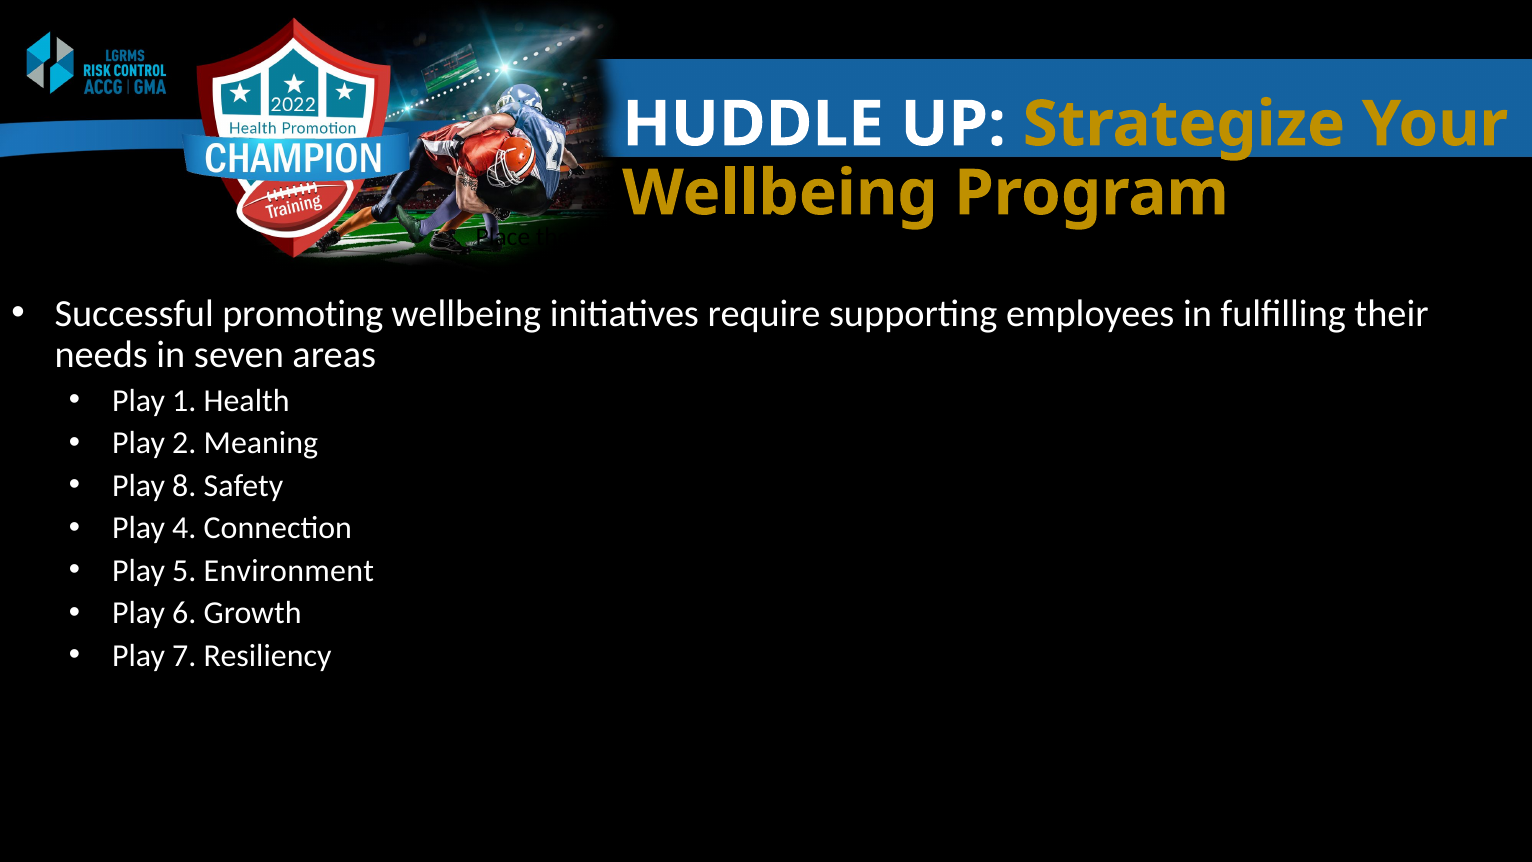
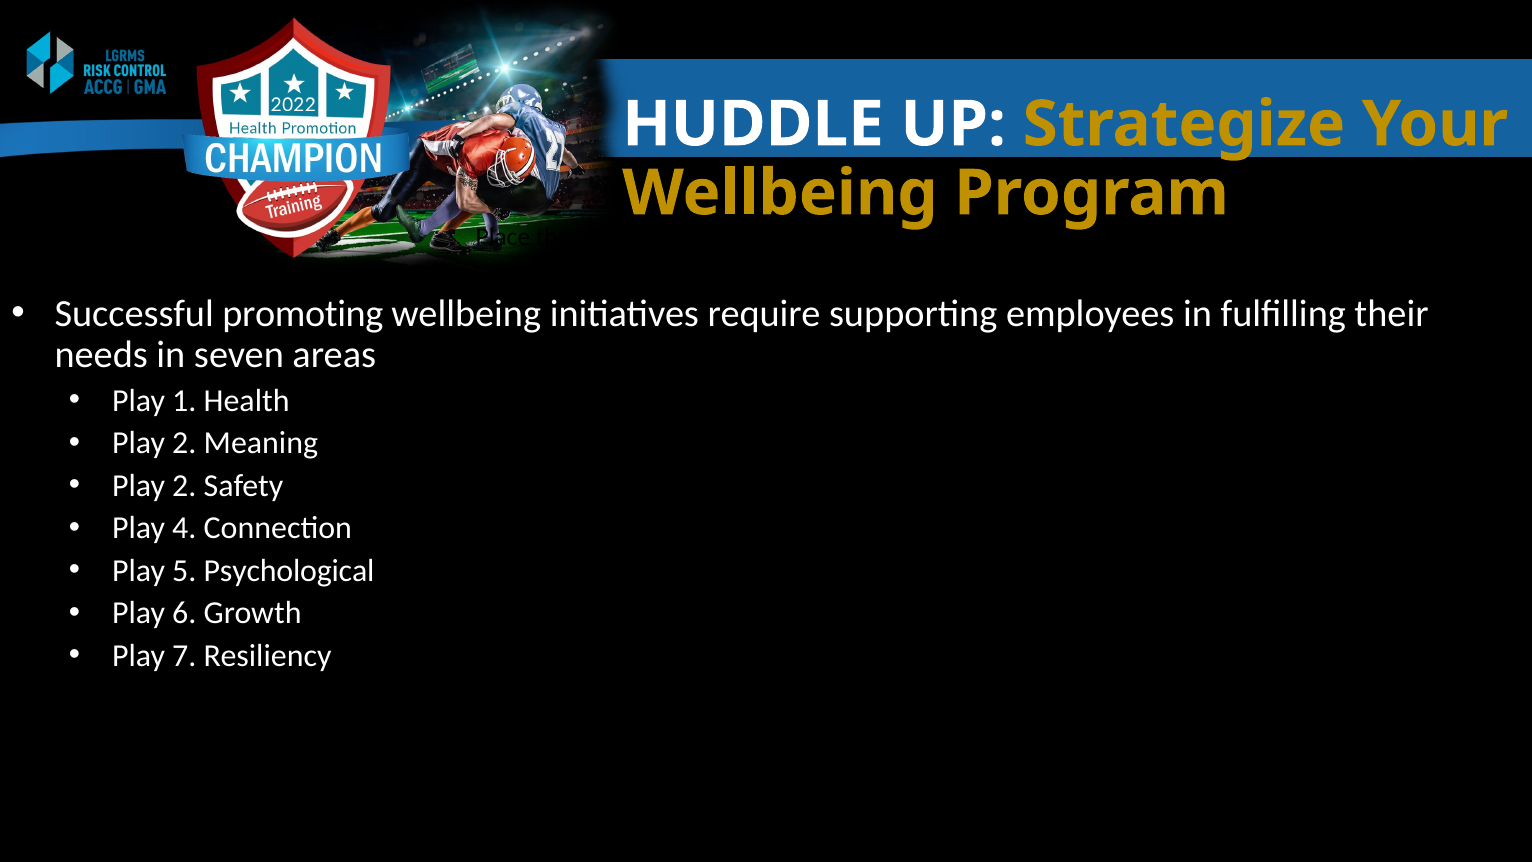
8 at (184, 486): 8 -> 2
Environment: Environment -> Psychological
